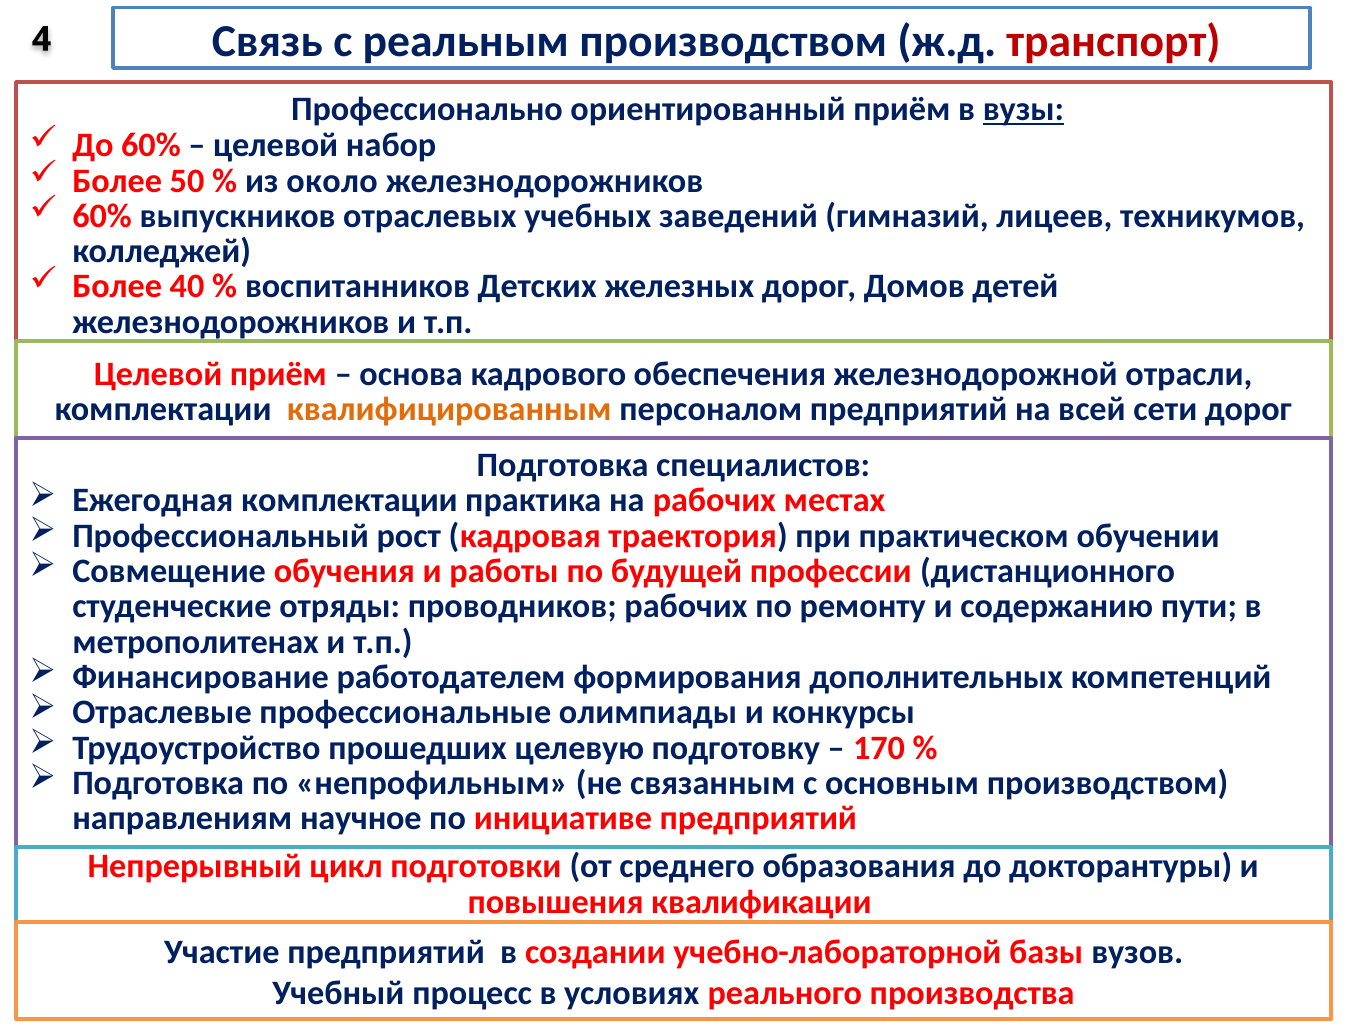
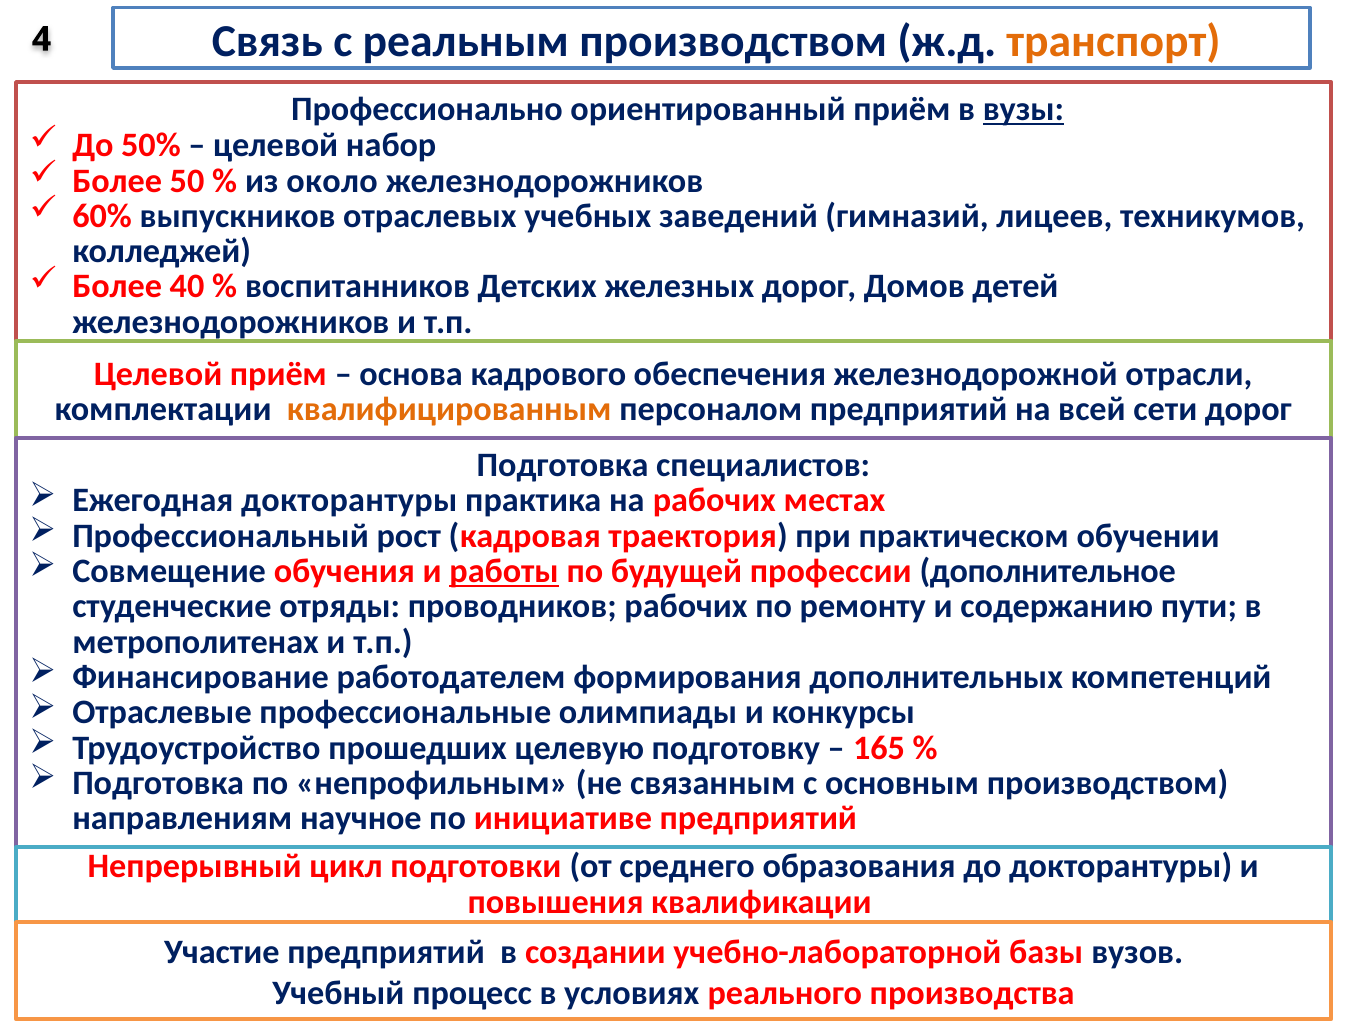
транспорт colour: red -> orange
До 60%: 60% -> 50%
Ежегодная комплектации: комплектации -> докторантуры
работы underline: none -> present
дистанционного: дистанционного -> дополнительное
170: 170 -> 165
